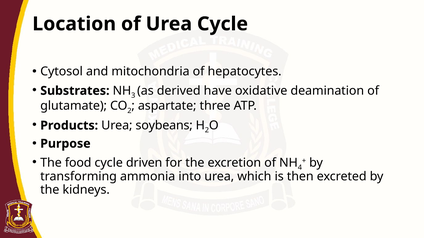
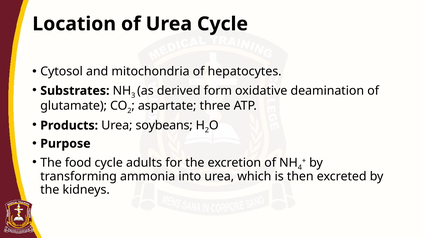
have: have -> form
driven: driven -> adults
